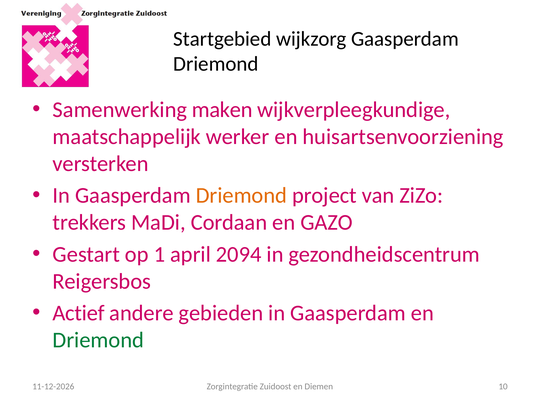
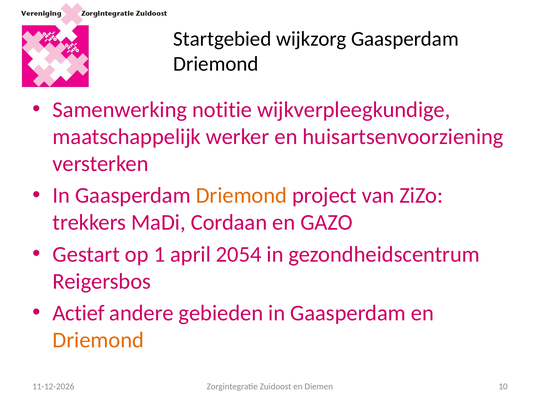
maken: maken -> notitie
2094: 2094 -> 2054
Driemond at (98, 340) colour: green -> orange
